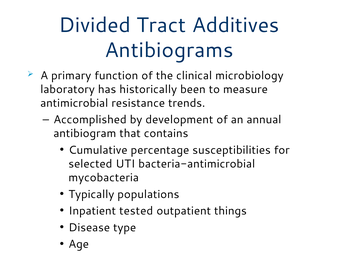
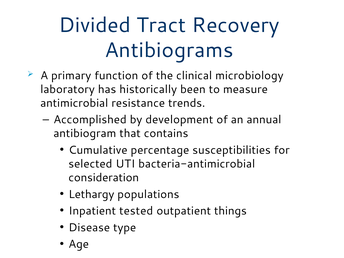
Additives: Additives -> Recovery
mycobacteria: mycobacteria -> consideration
Typically: Typically -> Lethargy
